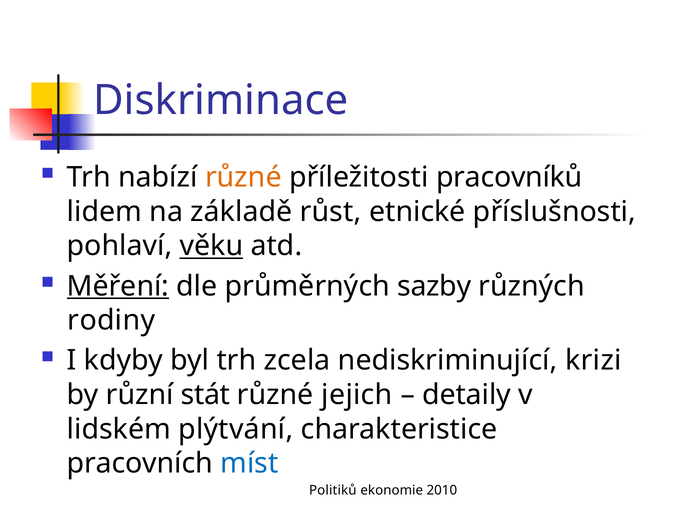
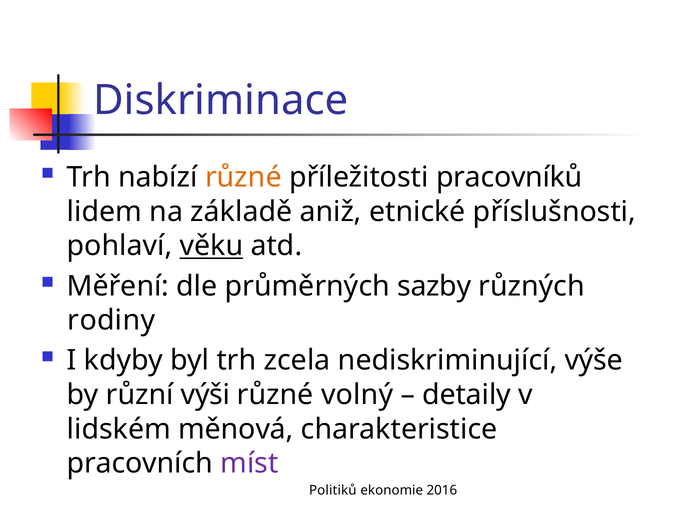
růst: růst -> aniž
Měření underline: present -> none
krizi: krizi -> výše
stát: stát -> výši
jejich: jejich -> volný
plýtvání: plýtvání -> měnová
míst colour: blue -> purple
2010: 2010 -> 2016
